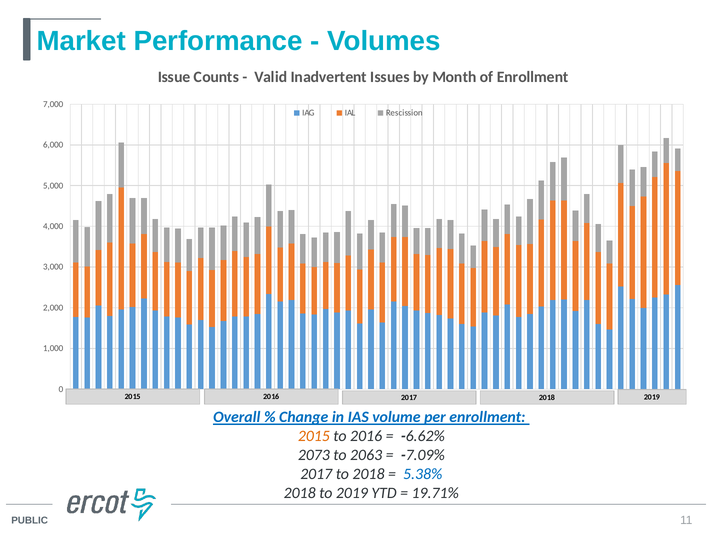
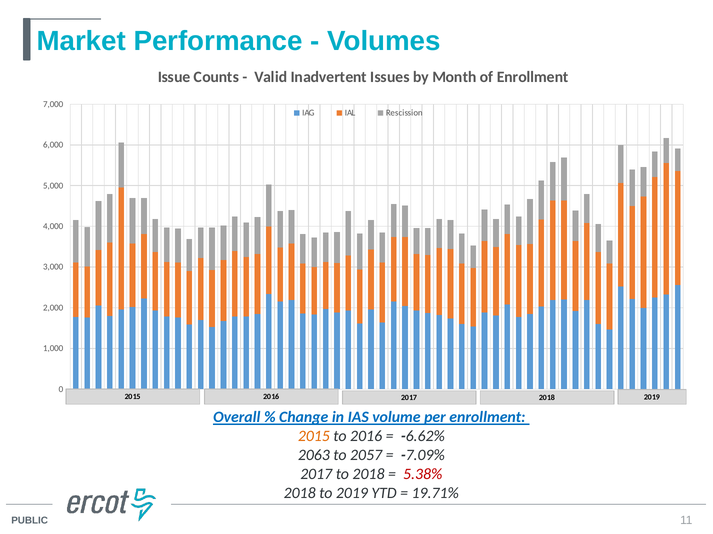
2073: 2073 -> 2063
2063: 2063 -> 2057
5.38% colour: blue -> red
